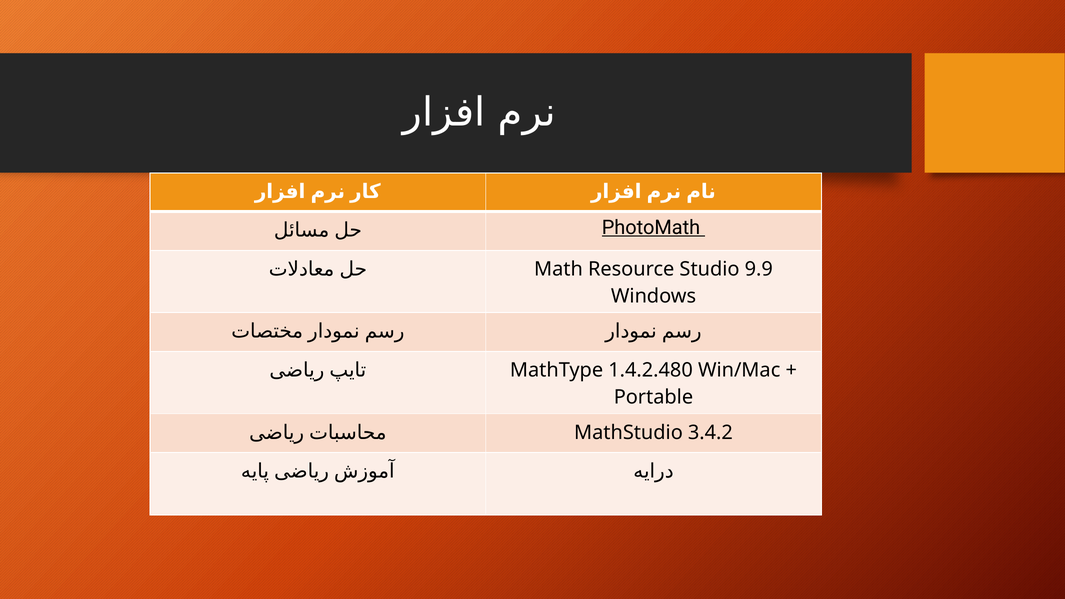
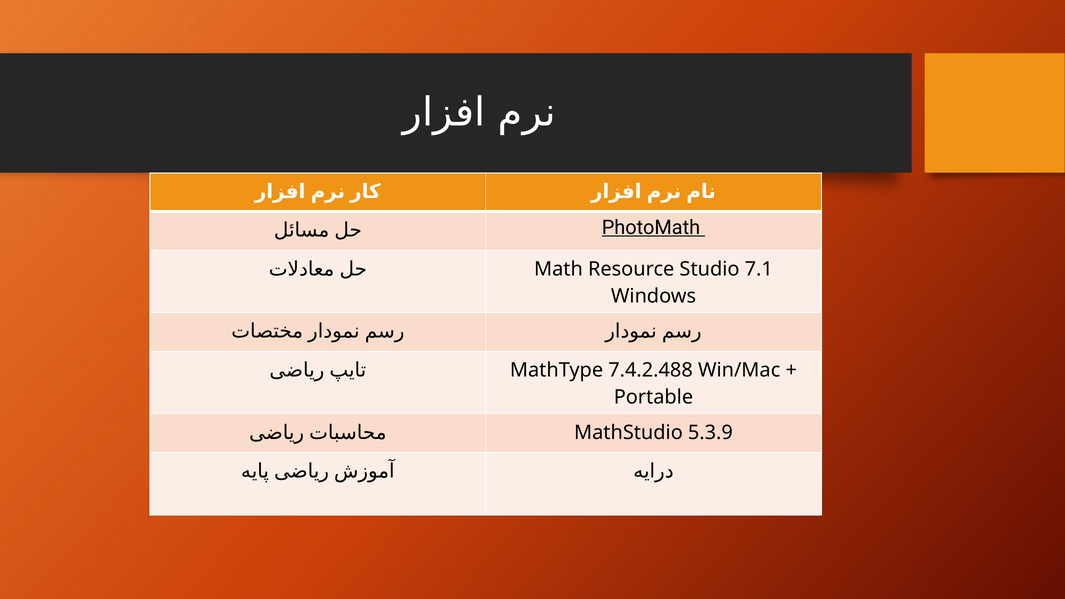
9.9: 9.9 -> 7.1
1.4.2.480: 1.4.2.480 -> 7.4.2.488
3.4.2: 3.4.2 -> 5.3.9
